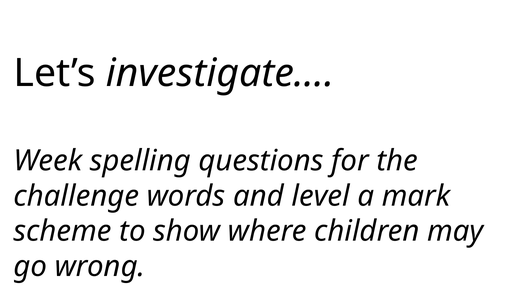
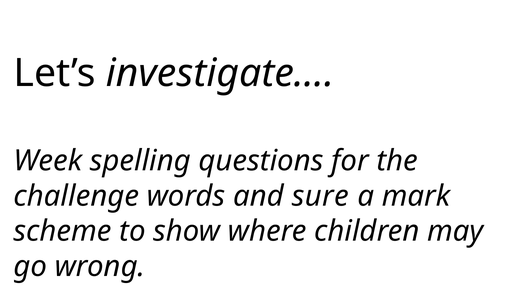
level: level -> sure
